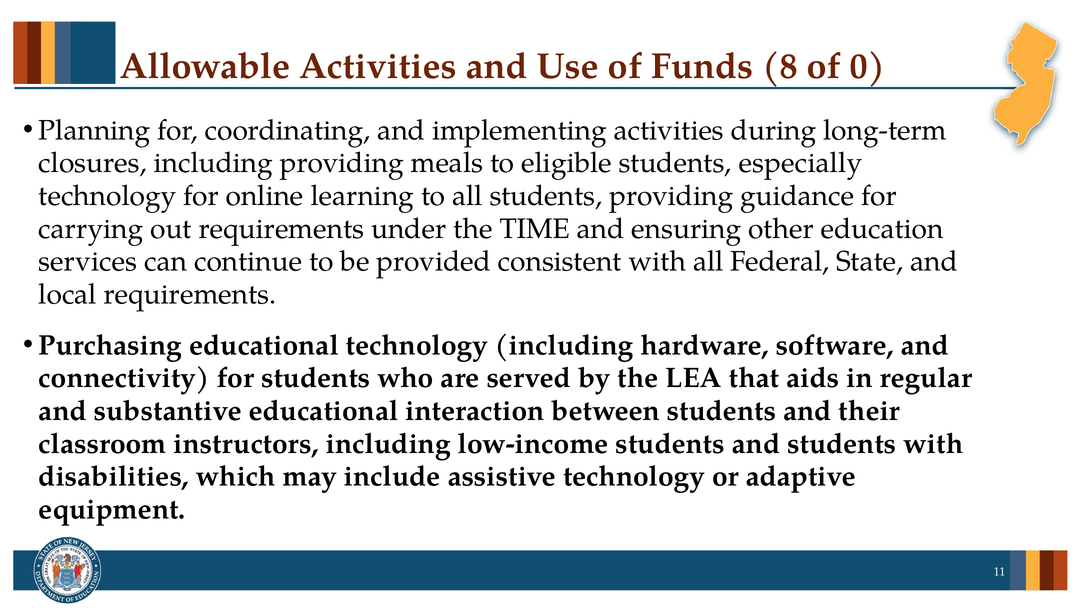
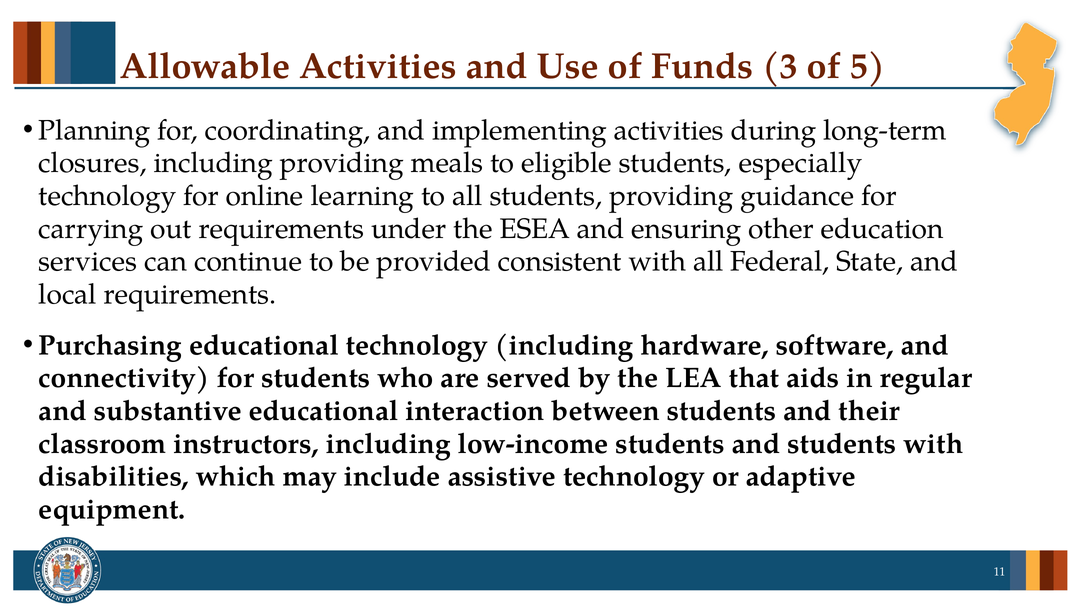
8: 8 -> 3
0: 0 -> 5
TIME: TIME -> ESEA
